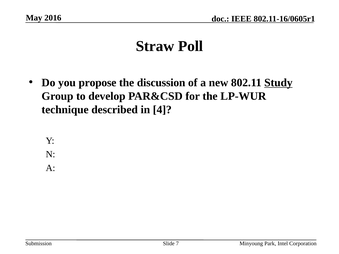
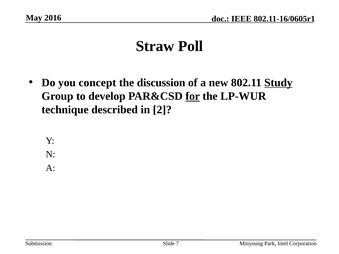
propose: propose -> concept
for underline: none -> present
4: 4 -> 2
